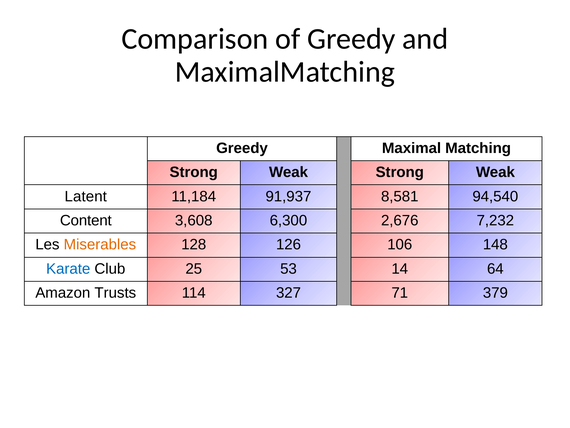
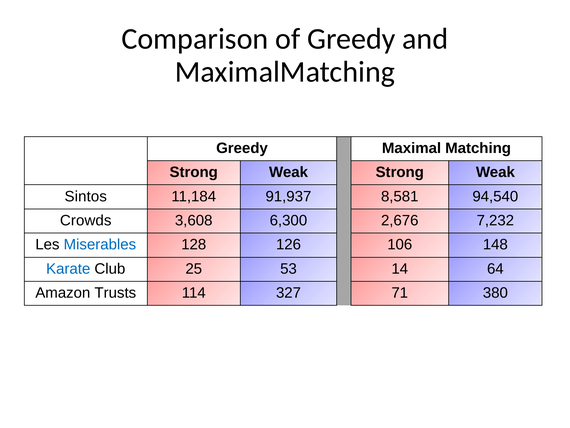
Latent: Latent -> Sintos
Content: Content -> Crowds
Miserables colour: orange -> blue
379: 379 -> 380
